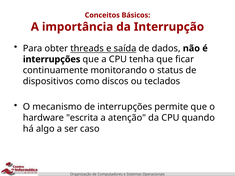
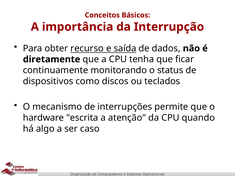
threads: threads -> recurso
interrupções at (52, 59): interrupções -> diretamente
